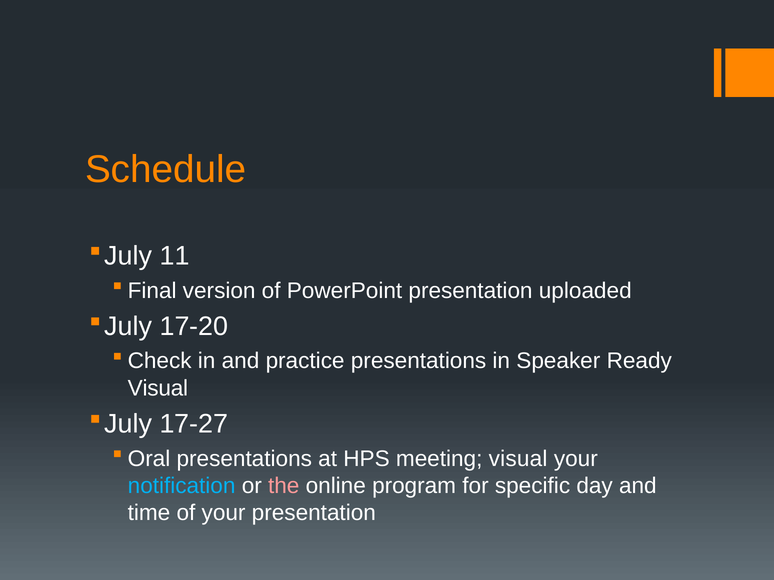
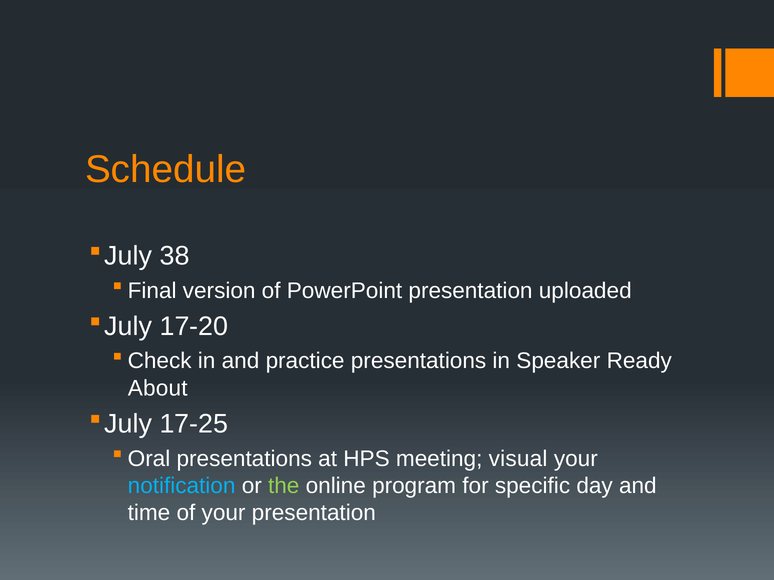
11: 11 -> 38
Visual at (158, 388): Visual -> About
17-27: 17-27 -> 17-25
the colour: pink -> light green
